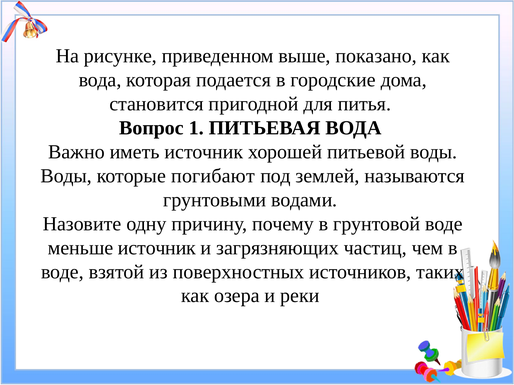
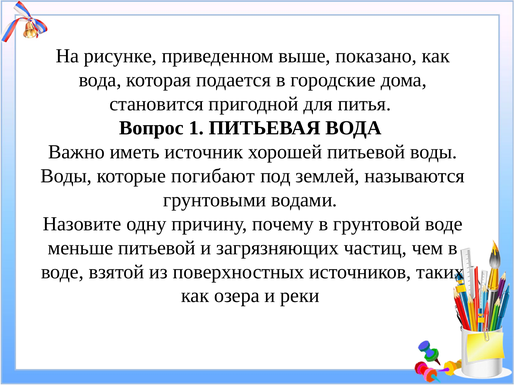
меньше источник: источник -> питьевой
